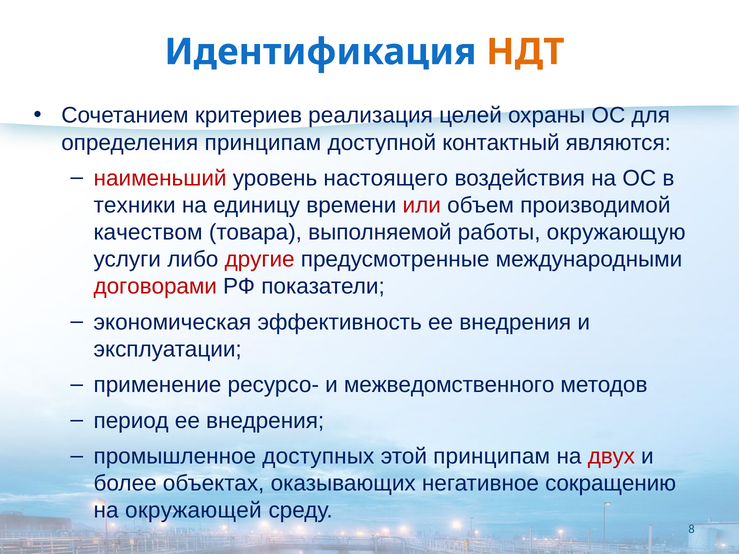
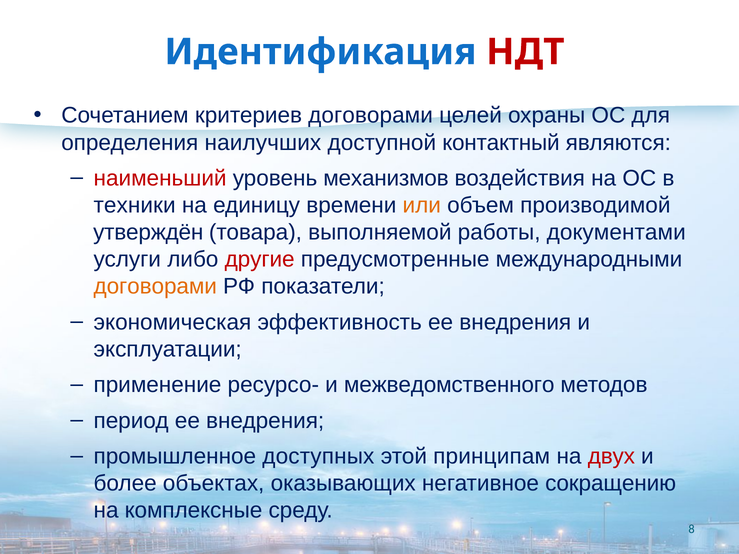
НДТ colour: orange -> red
критериев реализация: реализация -> договорами
определения принципам: принципам -> наилучших
настоящего: настоящего -> механизмов
или colour: red -> orange
качеством: качеством -> утверждён
окружающую: окружающую -> документами
договорами at (155, 287) colour: red -> orange
окружающей: окружающей -> комплексные
